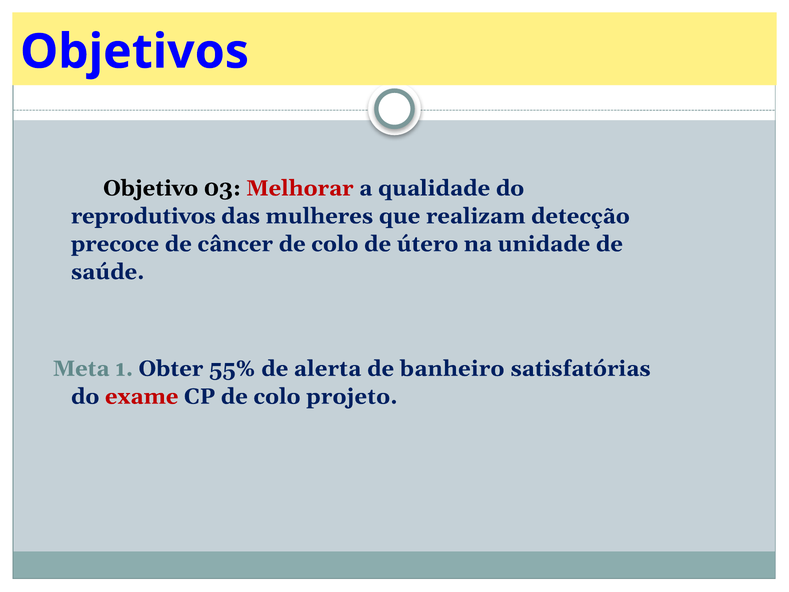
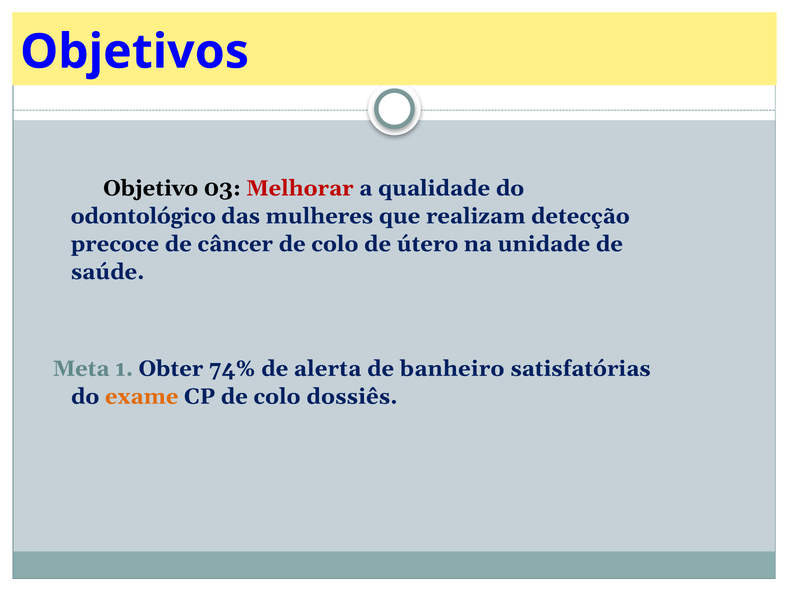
reprodutivos: reprodutivos -> odontológico
55%: 55% -> 74%
exame colour: red -> orange
projeto: projeto -> dossiês
